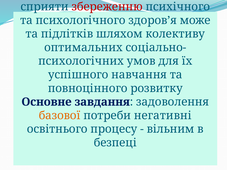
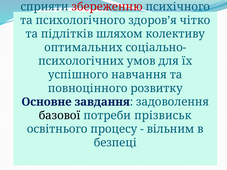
може: може -> чітко
базової colour: orange -> black
негативні: негативні -> прізвиськ
